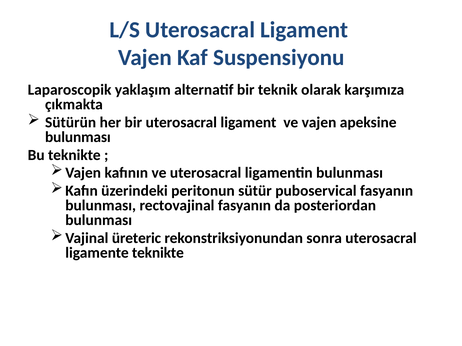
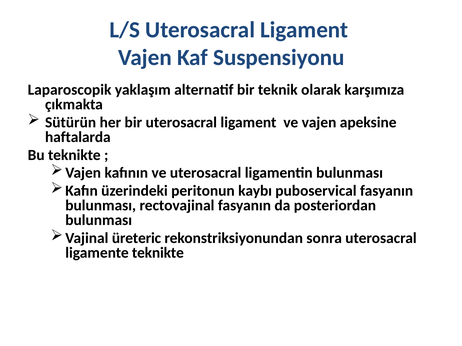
bulunması at (78, 137): bulunması -> haftalarda
sütür: sütür -> kaybı
